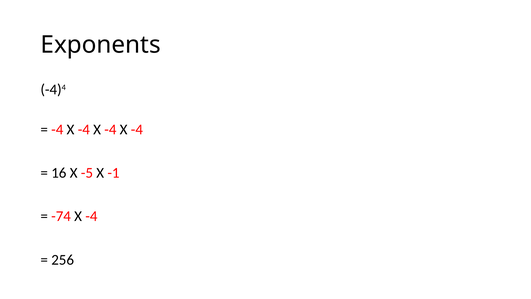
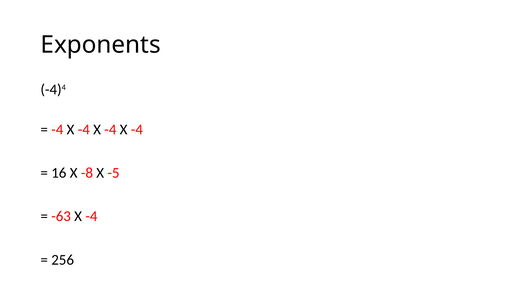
-5: -5 -> -8
-1: -1 -> -5
-74: -74 -> -63
